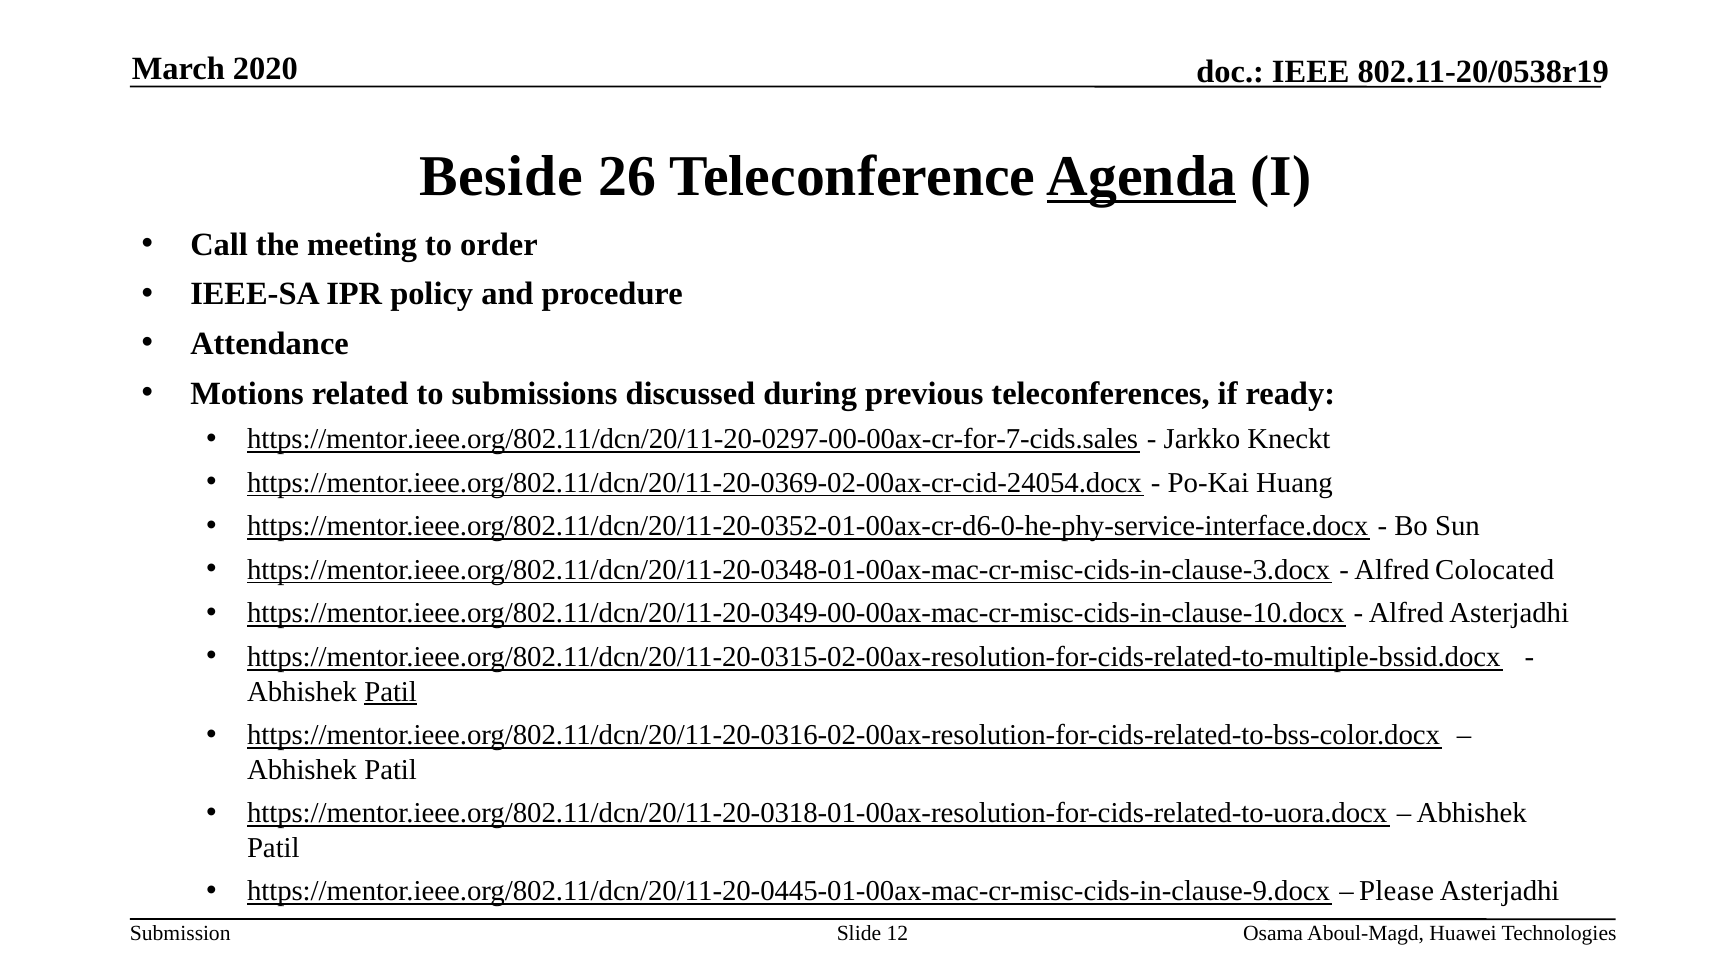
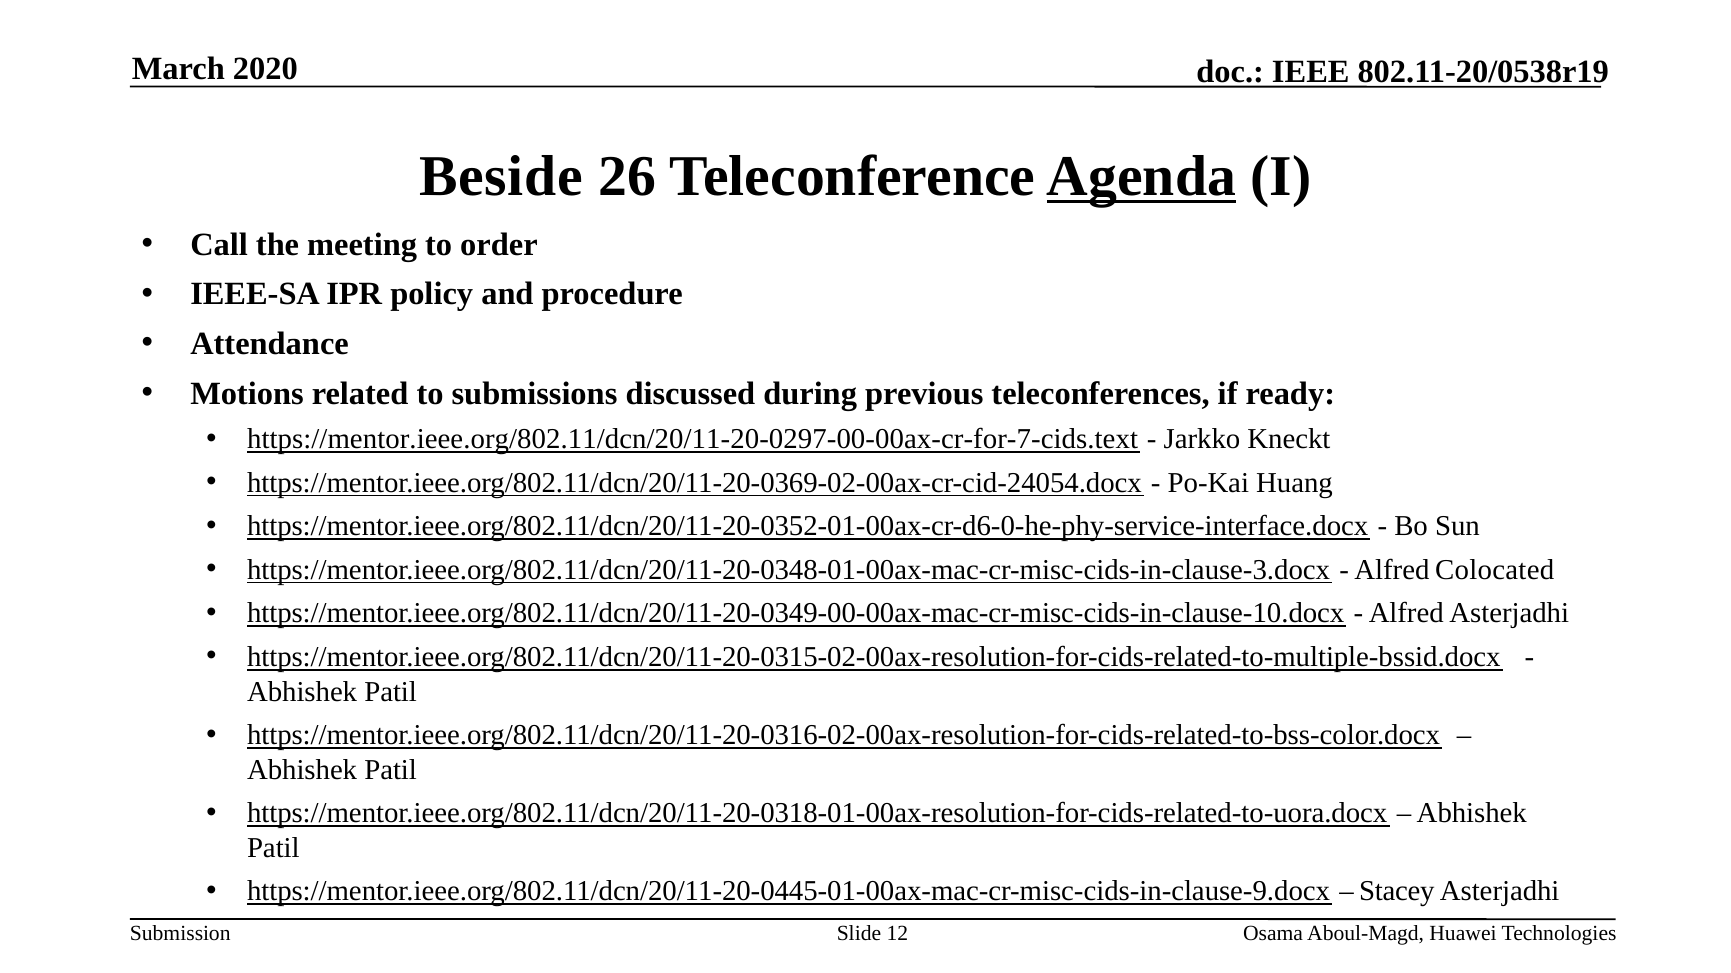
https://mentor.ieee.org/802.11/dcn/20/11-20-0297-00-00ax-cr-for-7-cids.sales: https://mentor.ieee.org/802.11/dcn/20/11-20-0297-00-00ax-cr-for-7-cids.sales -> https://mentor.ieee.org/802.11/dcn/20/11-20-0297-00-00ax-cr-for-7-cids.text
Patil at (391, 692) underline: present -> none
Please: Please -> Stacey
